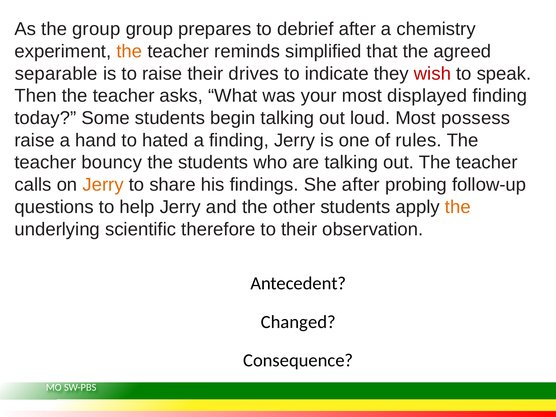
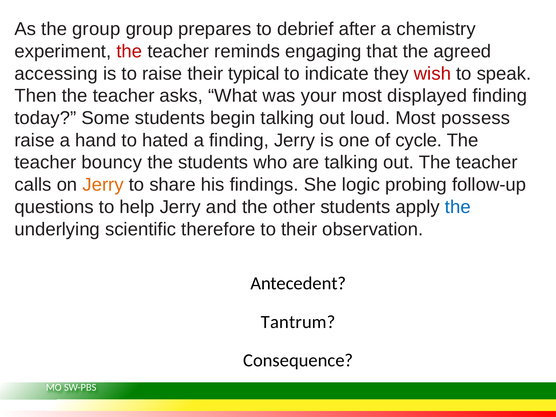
the at (129, 51) colour: orange -> red
simplified: simplified -> engaging
separable: separable -> accessing
drives: drives -> typical
rules: rules -> cycle
She after: after -> logic
the at (458, 207) colour: orange -> blue
Changed: Changed -> Tantrum
